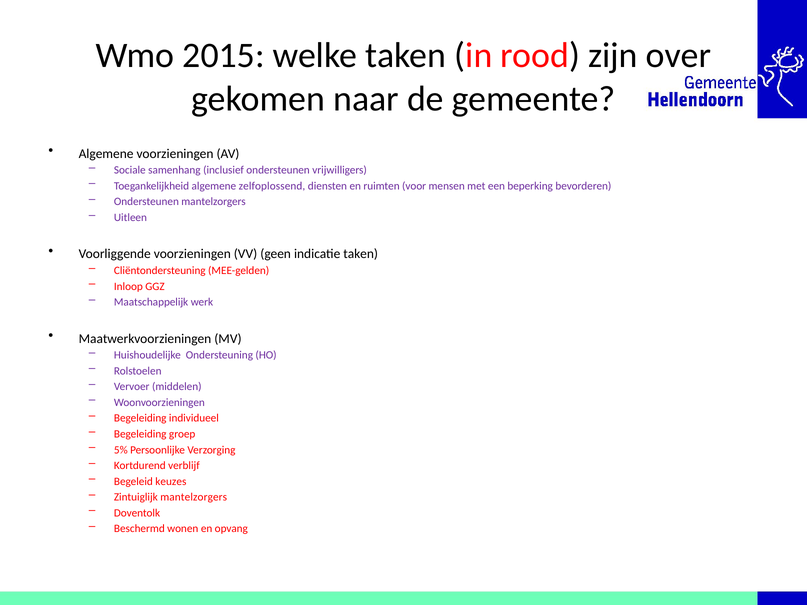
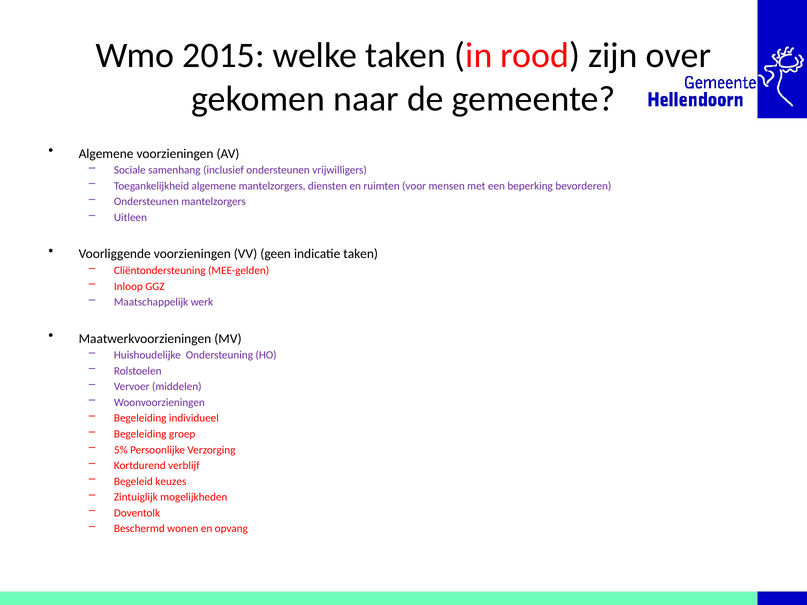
algemene zelfoplossend: zelfoplossend -> mantelzorgers
Zintuiglijk mantelzorgers: mantelzorgers -> mogelijkheden
